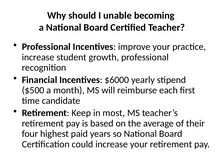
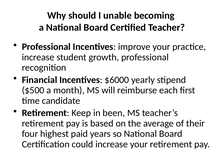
most: most -> been
